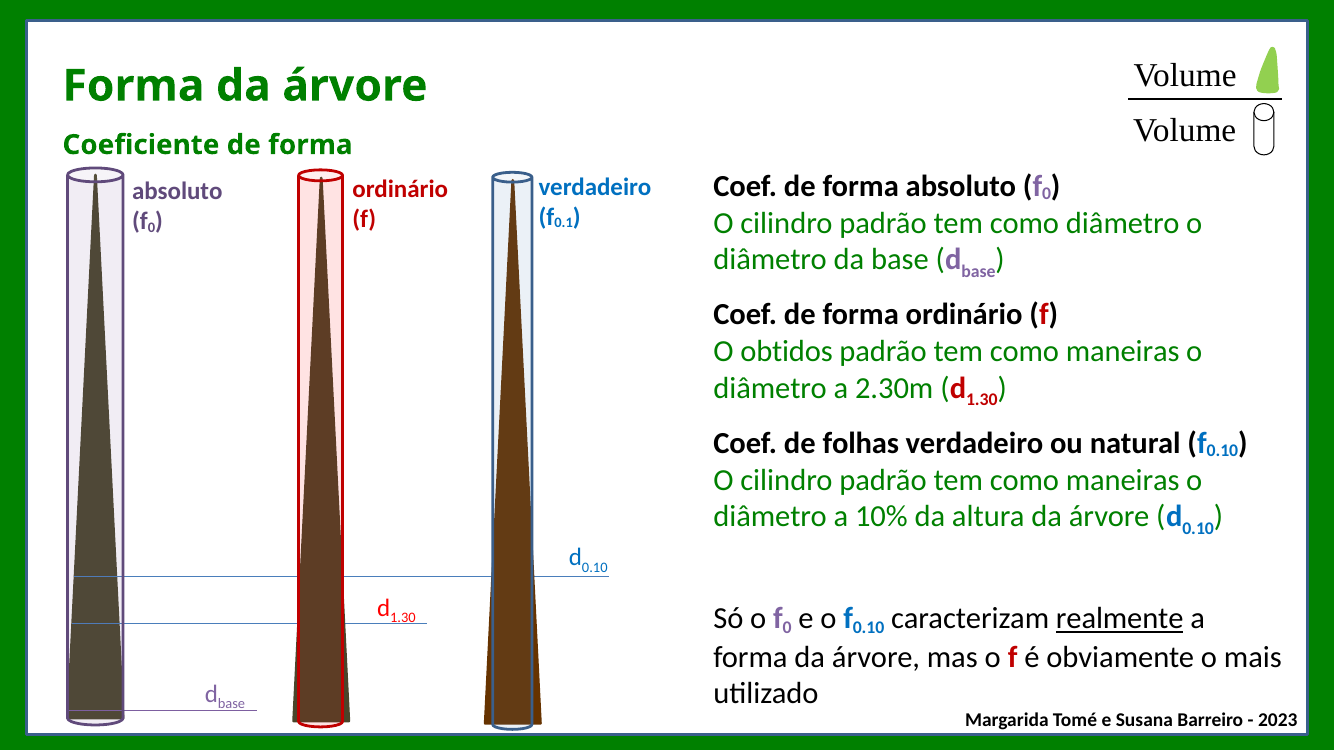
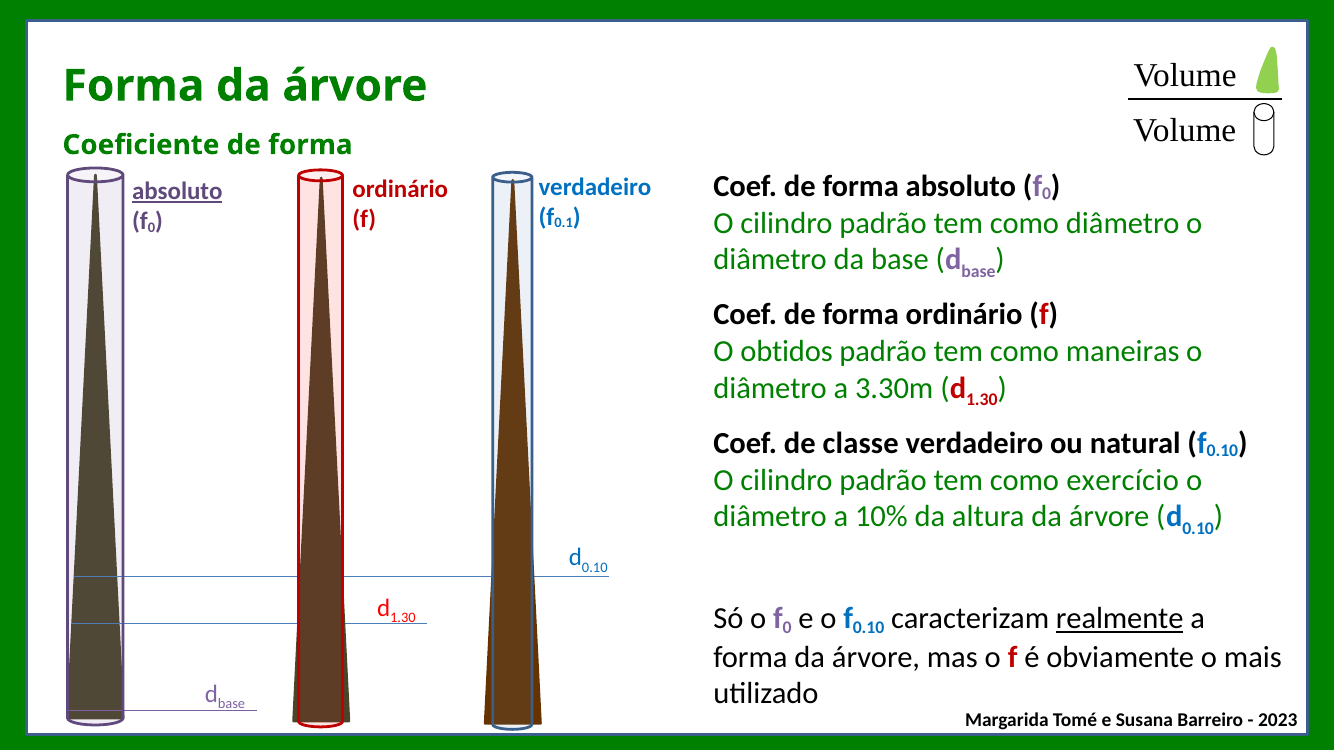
absoluto at (177, 192) underline: none -> present
2.30m: 2.30m -> 3.30m
folhas: folhas -> classe
maneiras at (1123, 480): maneiras -> exercício
